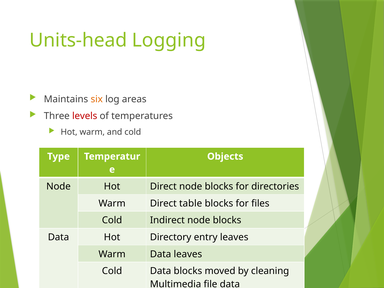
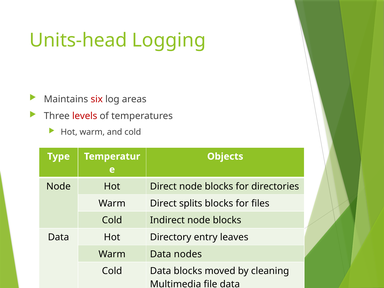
six colour: orange -> red
table: table -> splits
Data leaves: leaves -> nodes
